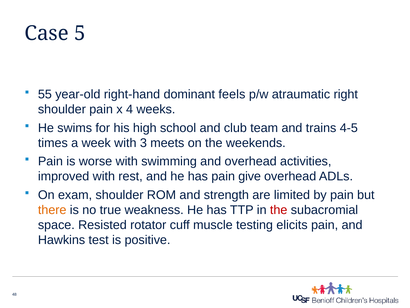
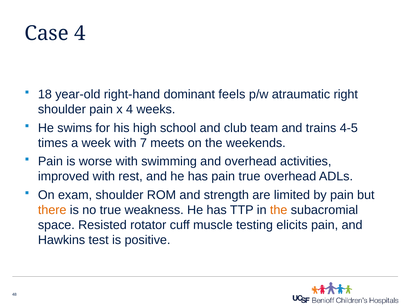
Case 5: 5 -> 4
55: 55 -> 18
3: 3 -> 7
pain give: give -> true
the at (279, 210) colour: red -> orange
